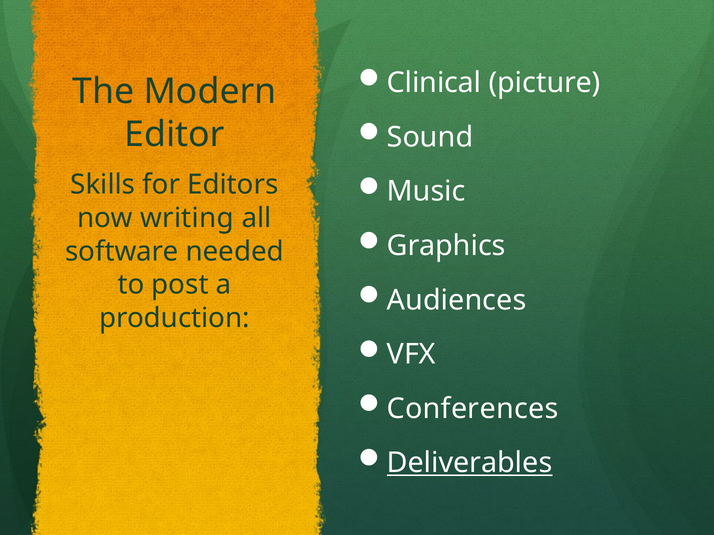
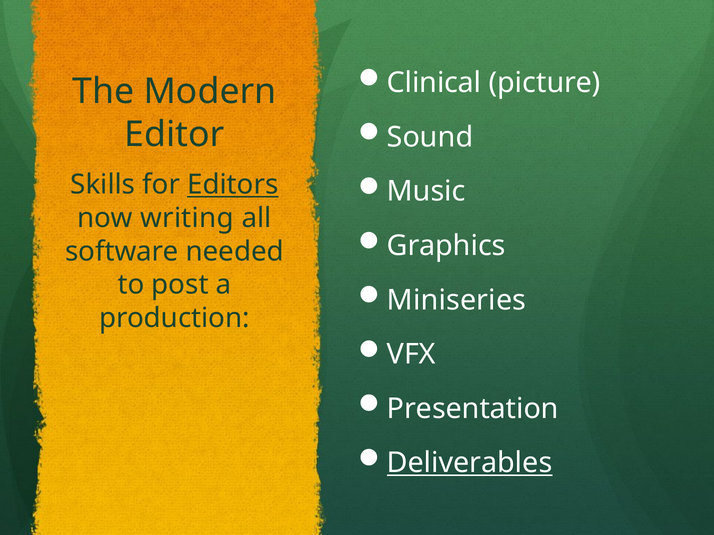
Editors underline: none -> present
Audiences: Audiences -> Miniseries
Conferences: Conferences -> Presentation
